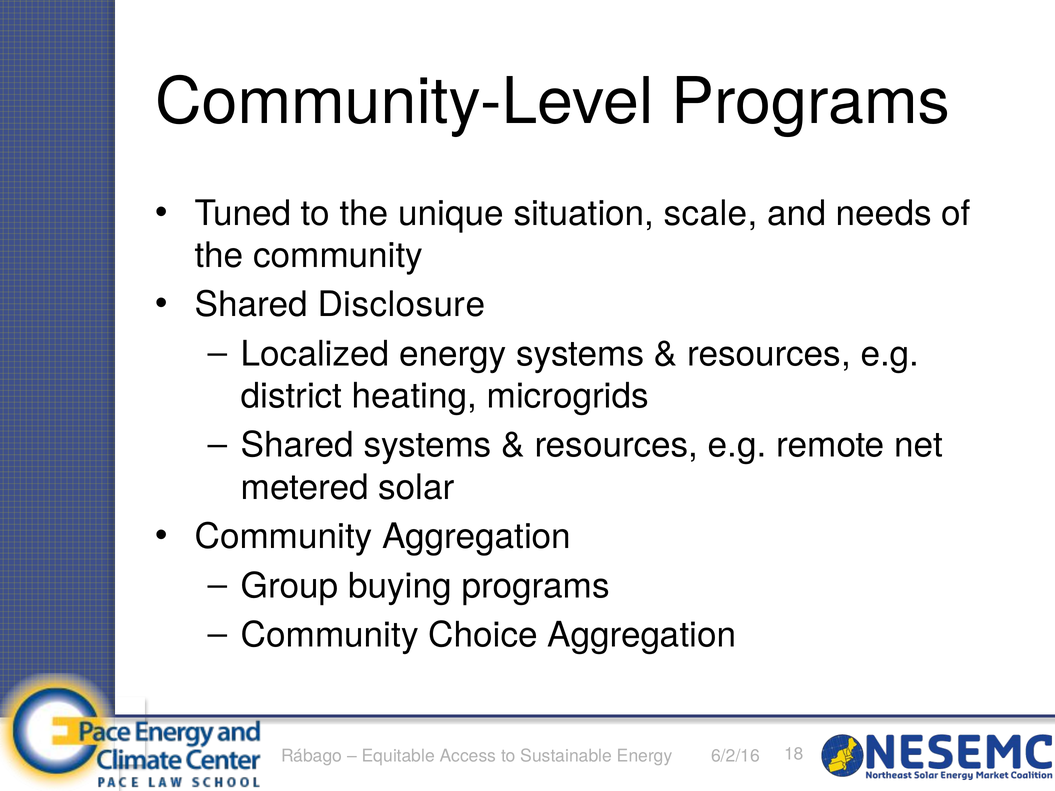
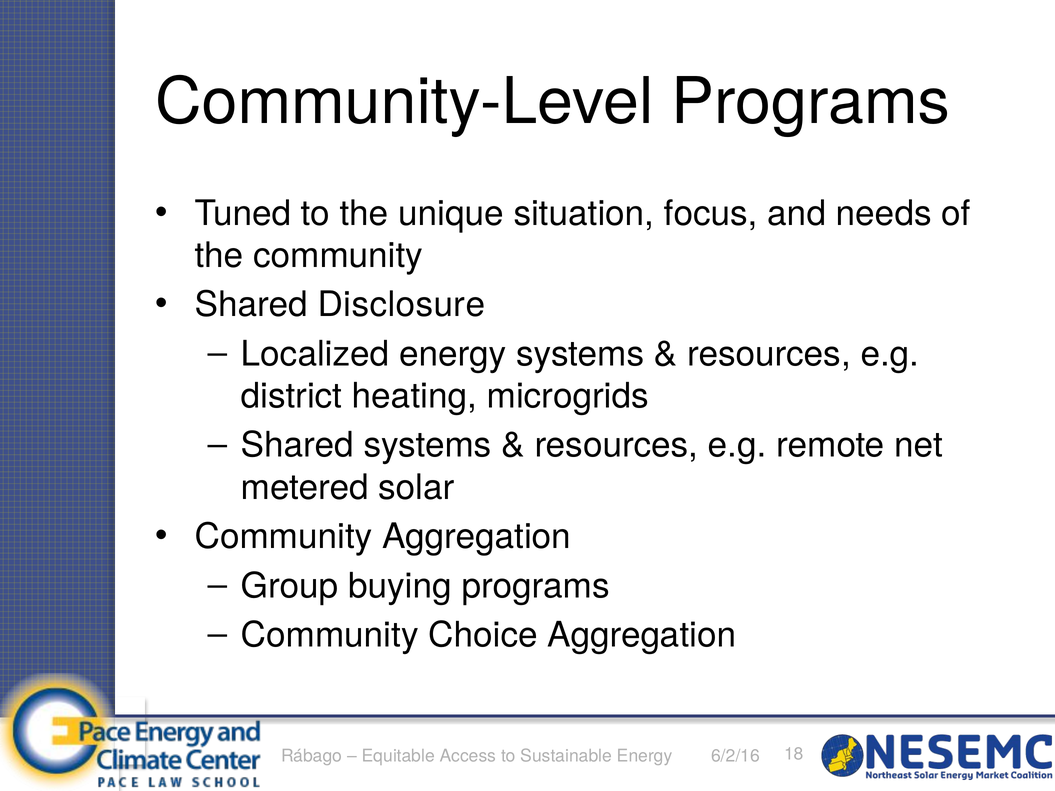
scale: scale -> focus
